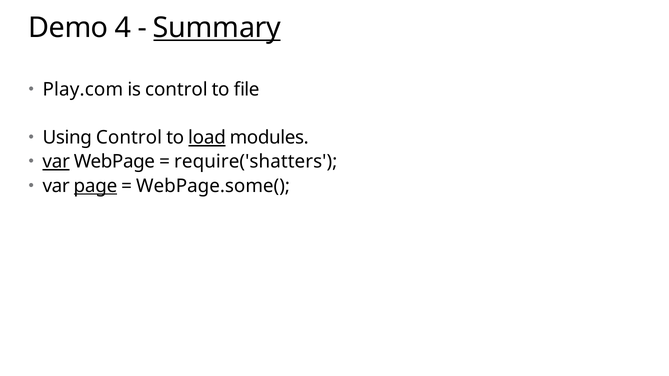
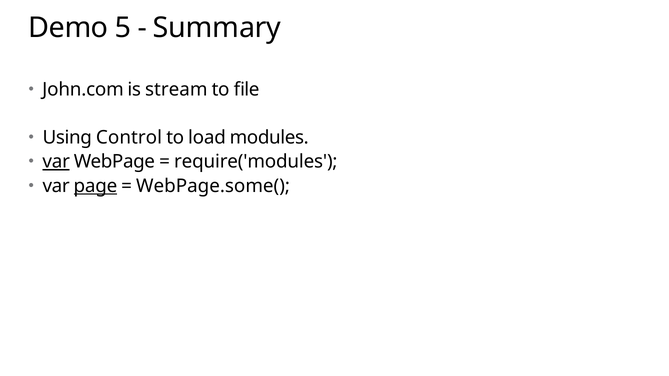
4: 4 -> 5
Summary underline: present -> none
Play.com: Play.com -> John.com
is control: control -> stream
load underline: present -> none
require('shatters: require('shatters -> require('modules
